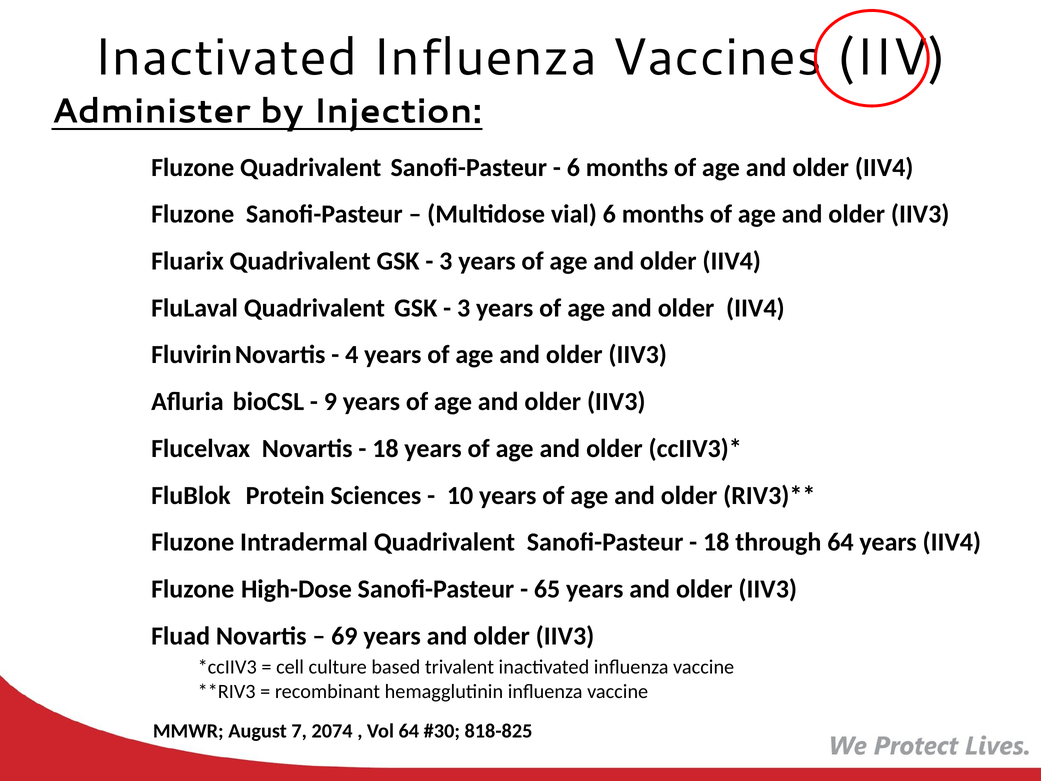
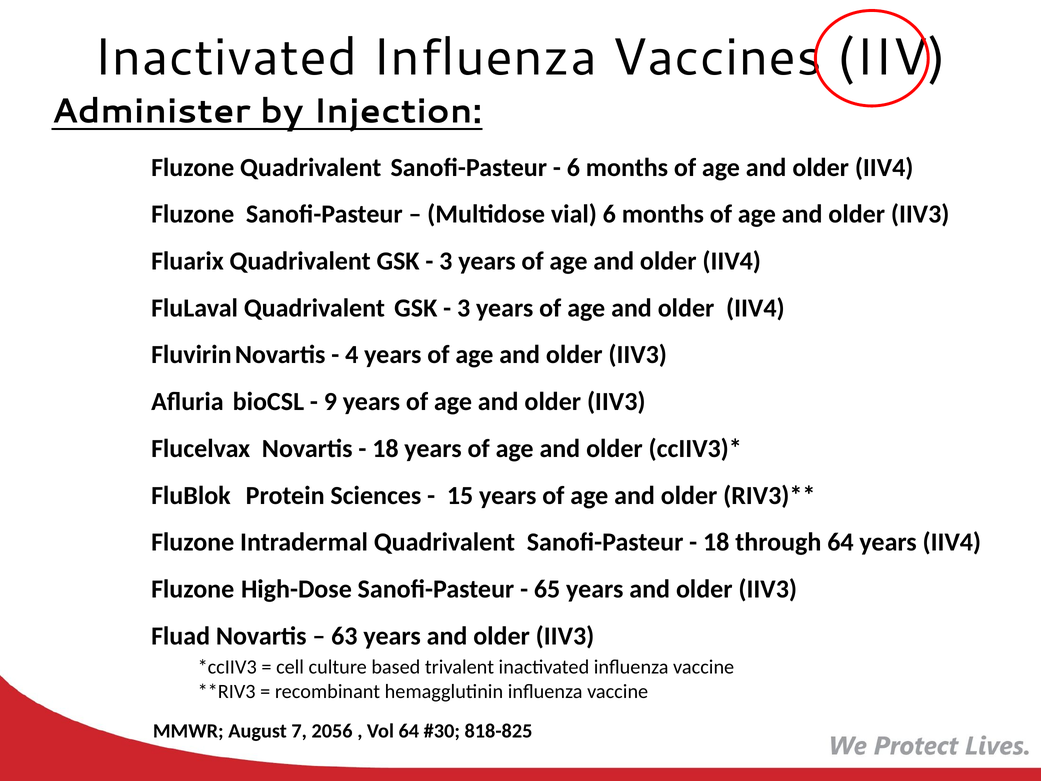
10: 10 -> 15
69: 69 -> 63
2074: 2074 -> 2056
